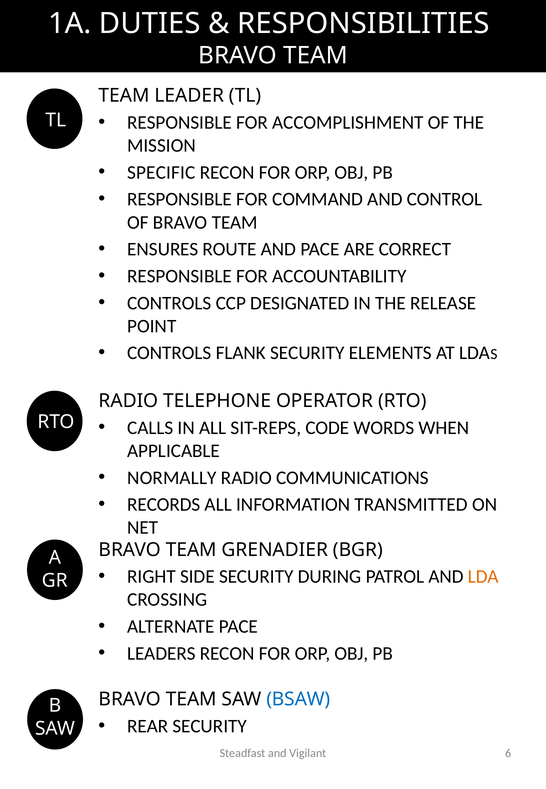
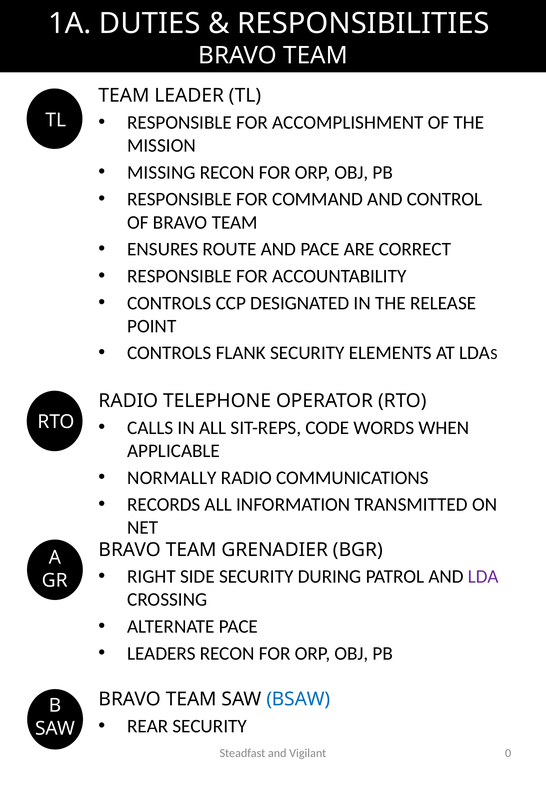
SPECIFIC: SPECIFIC -> MISSING
LDA at (483, 576) colour: orange -> purple
6: 6 -> 0
